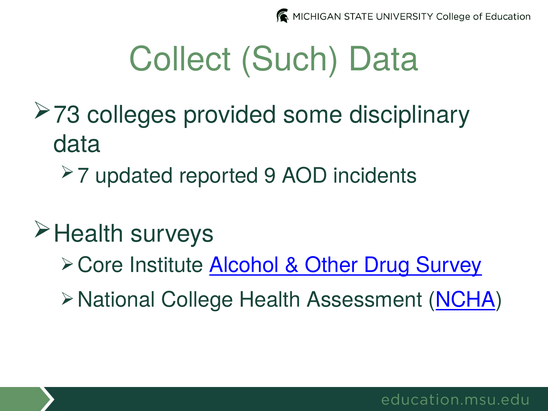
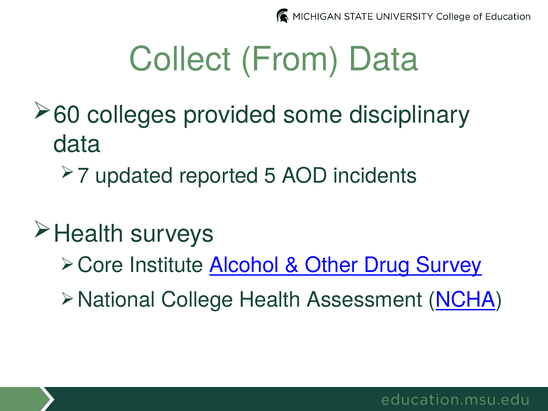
Such: Such -> From
73: 73 -> 60
9: 9 -> 5
